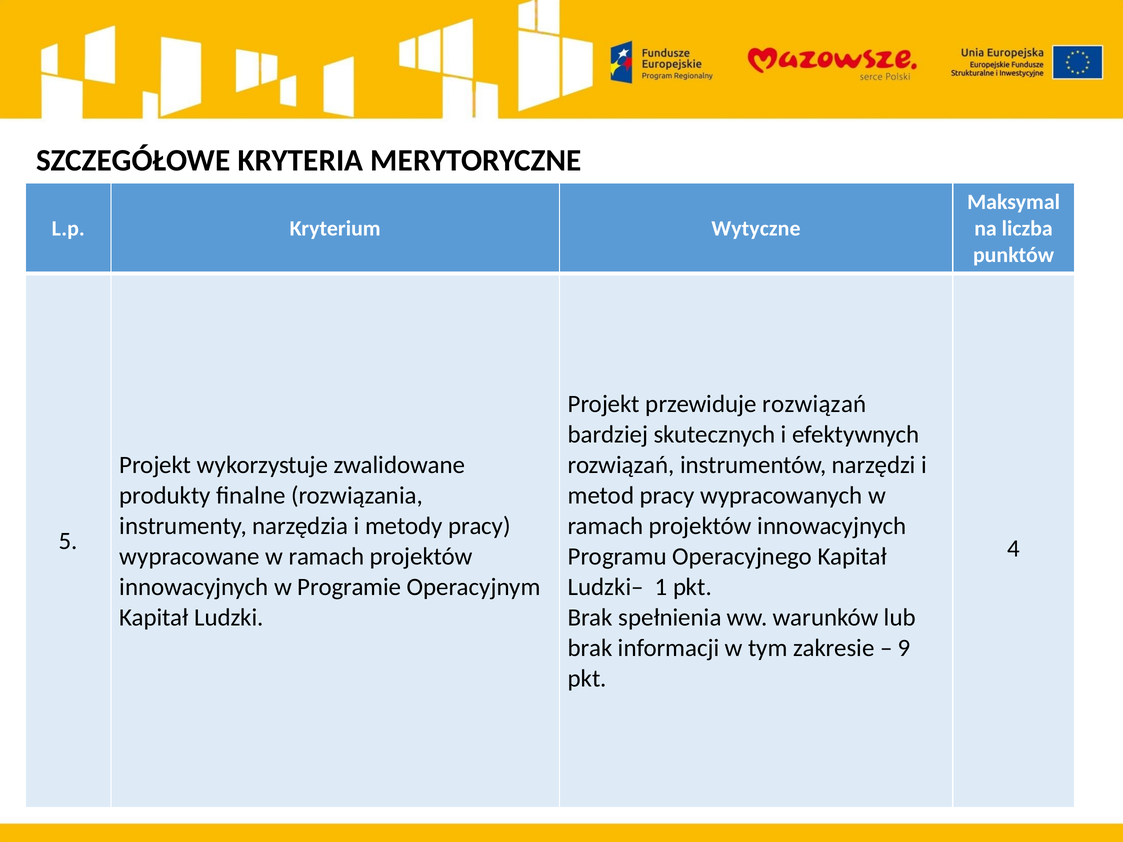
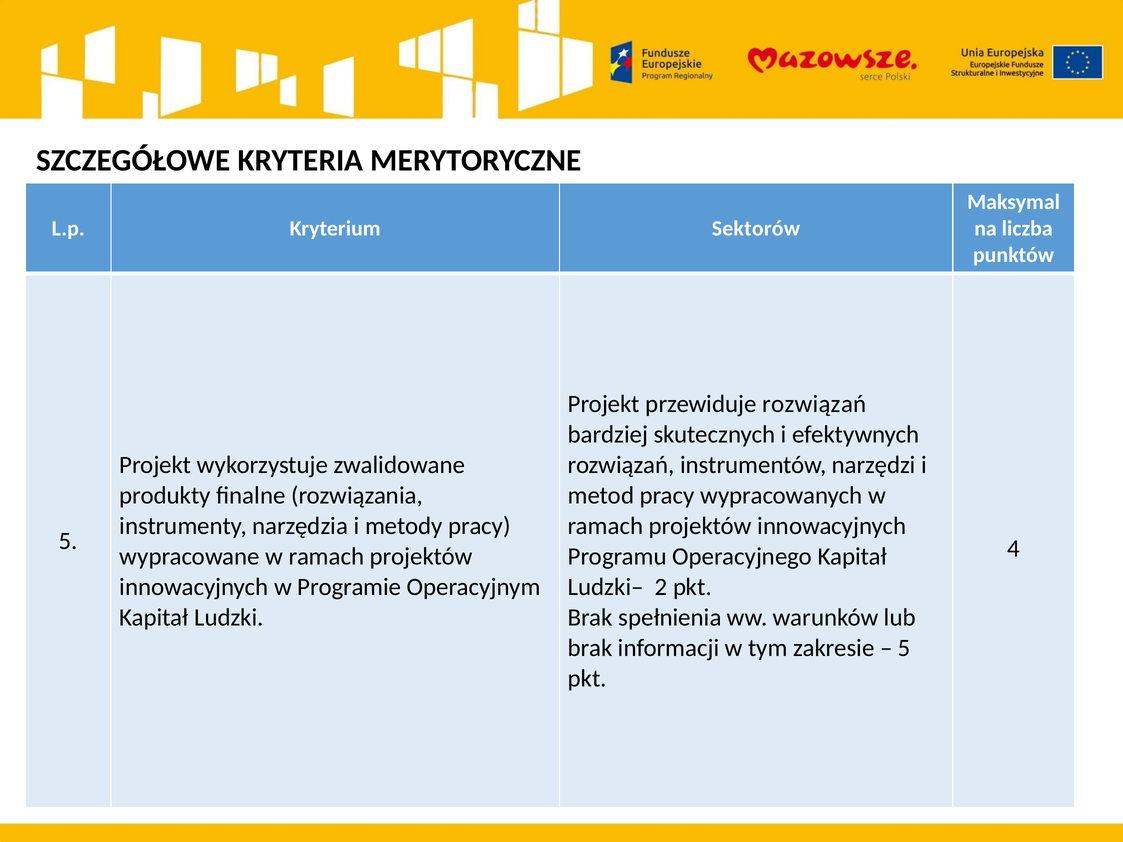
Wytyczne: Wytyczne -> Sektorów
1: 1 -> 2
9 at (904, 648): 9 -> 5
